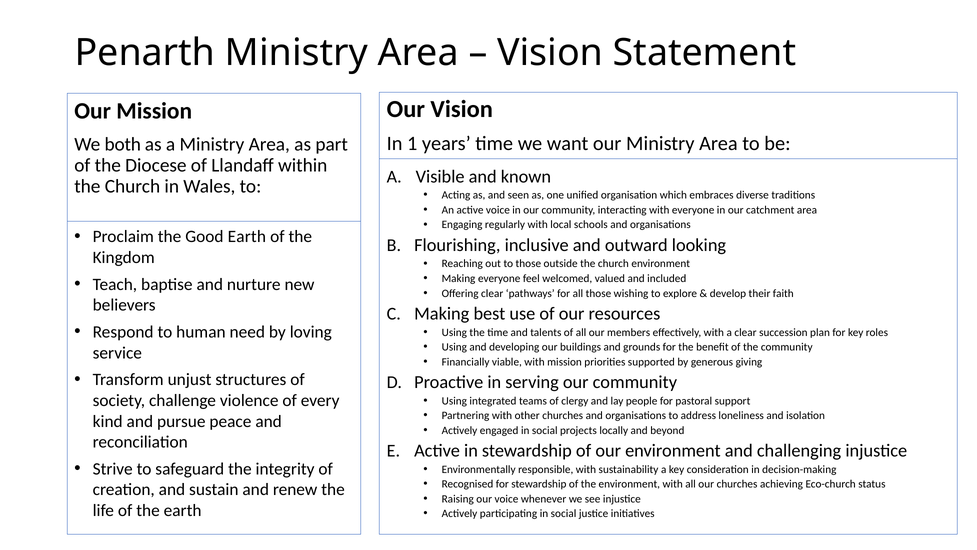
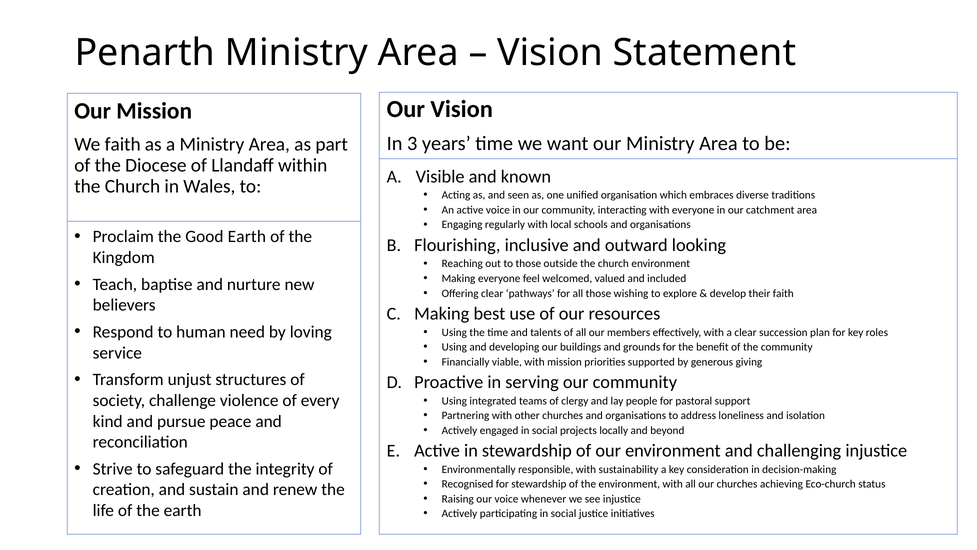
1: 1 -> 3
We both: both -> faith
